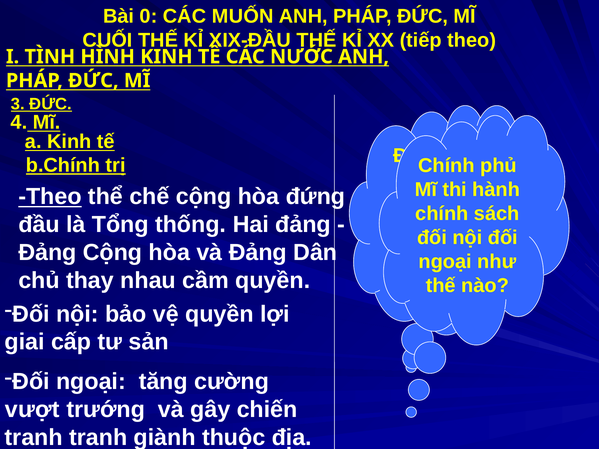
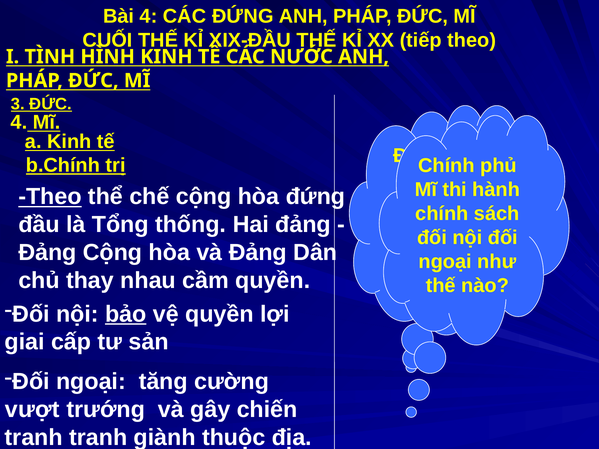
Bài 0: 0 -> 4
CÁC MUỐN: MUỐN -> ĐỨNG
bảo underline: none -> present
